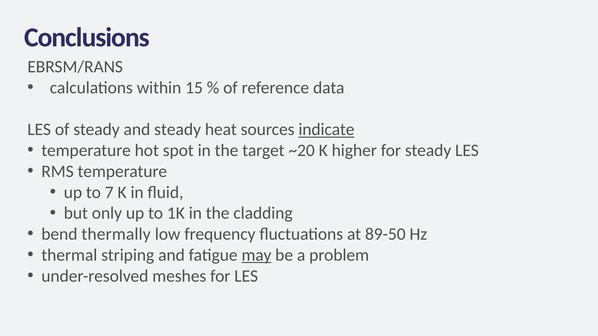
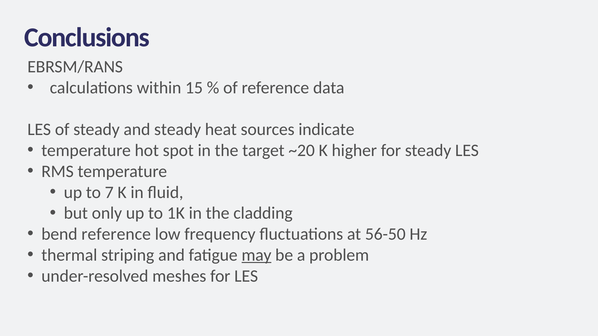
indicate underline: present -> none
bend thermally: thermally -> reference
89-50: 89-50 -> 56-50
